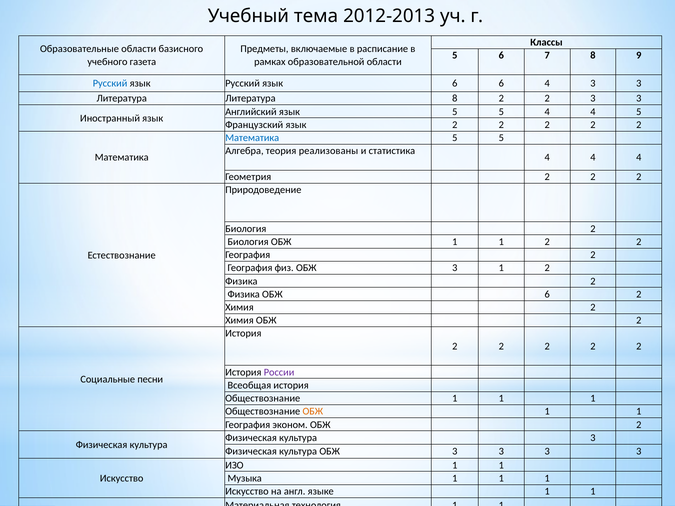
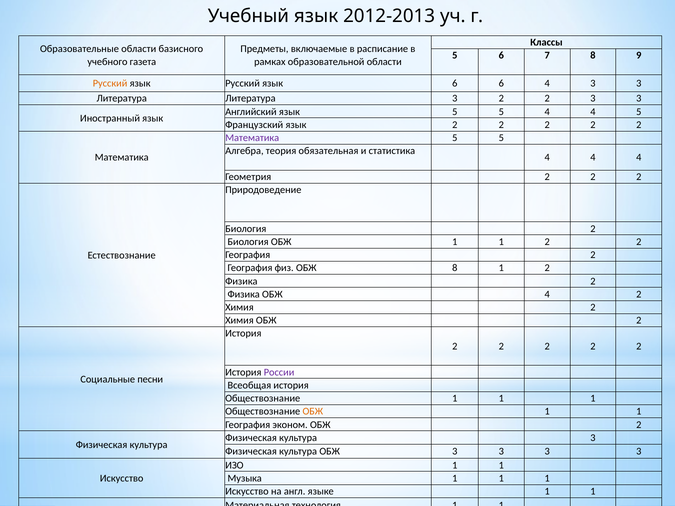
Учебный тема: тема -> язык
Русский at (110, 83) colour: blue -> orange
Литература 8: 8 -> 3
Математика at (252, 138) colour: blue -> purple
реализованы: реализованы -> обязательная
физ ОБЖ 3: 3 -> 8
ОБЖ 6: 6 -> 4
